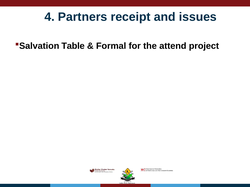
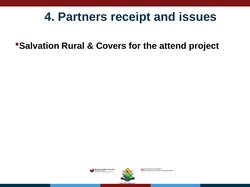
Table: Table -> Rural
Formal: Formal -> Covers
